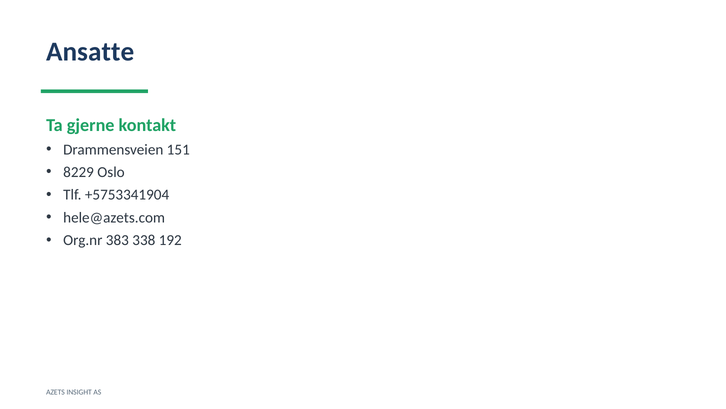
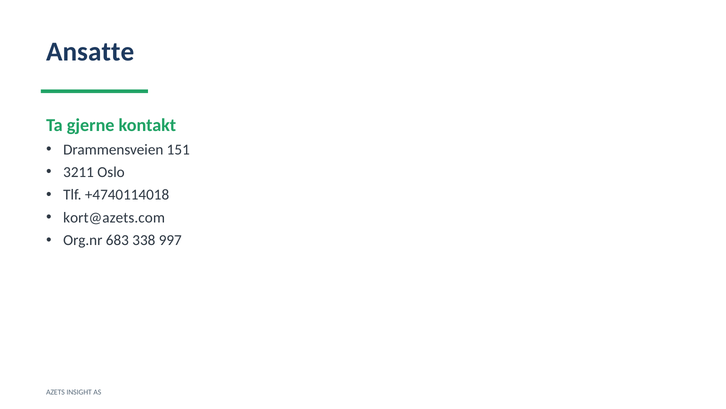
8229: 8229 -> 3211
+5753341904: +5753341904 -> +4740114018
hele@azets.com: hele@azets.com -> kort@azets.com
383: 383 -> 683
192: 192 -> 997
